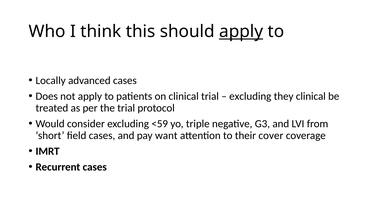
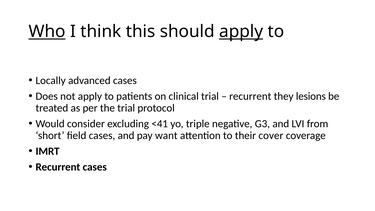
Who underline: none -> present
excluding at (250, 96): excluding -> recurrent
they clinical: clinical -> lesions
<59: <59 -> <41
